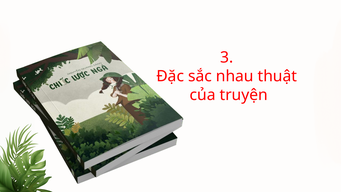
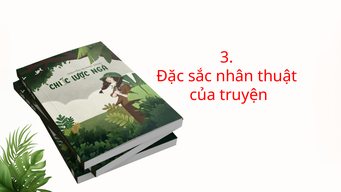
nhau: nhau -> nhân
